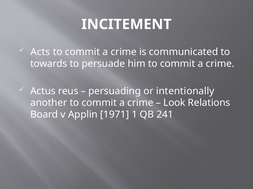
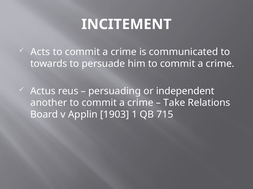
intentionally: intentionally -> independent
Look: Look -> Take
1971: 1971 -> 1903
241: 241 -> 715
